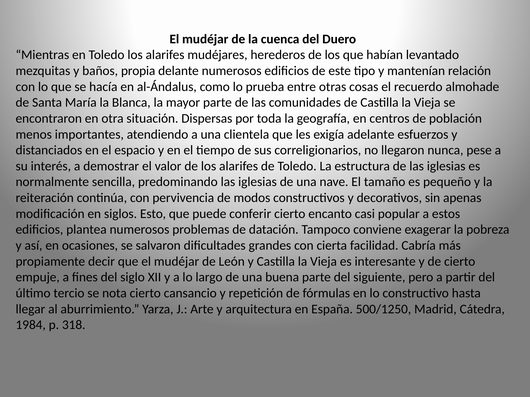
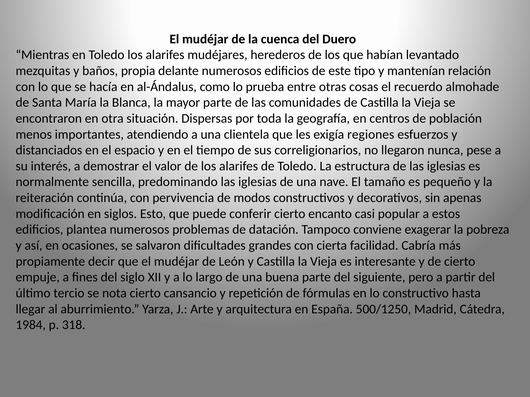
adelante: adelante -> regiones
